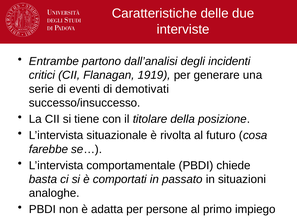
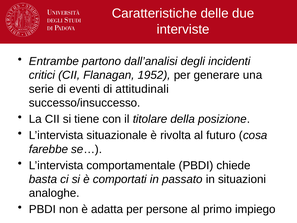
1919: 1919 -> 1952
demotivati: demotivati -> attitudinali
